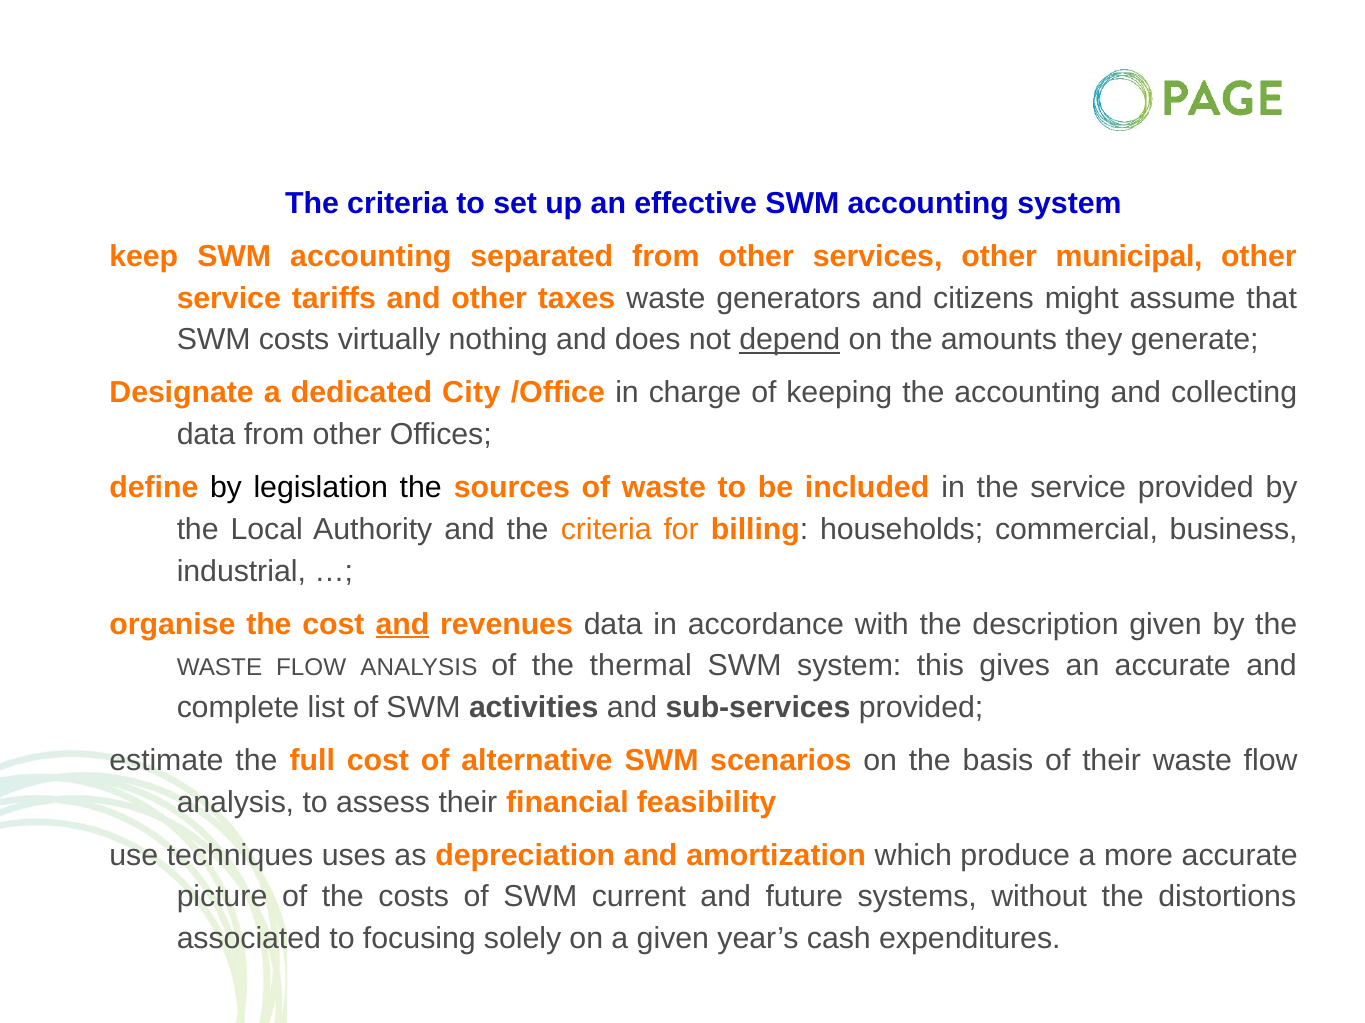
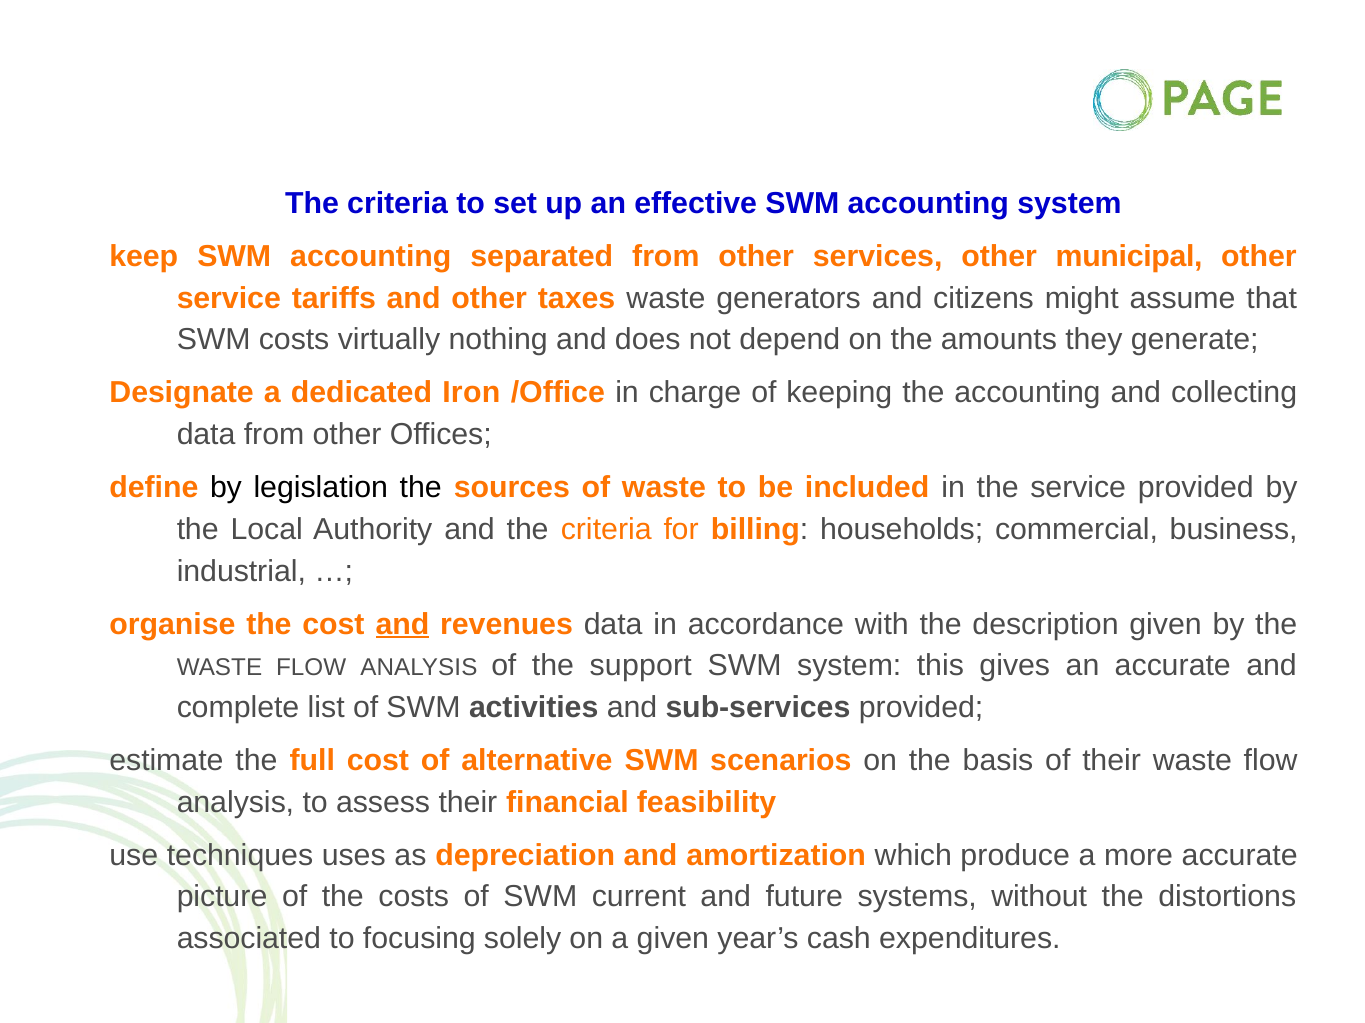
depend underline: present -> none
City: City -> Iron
thermal: thermal -> support
